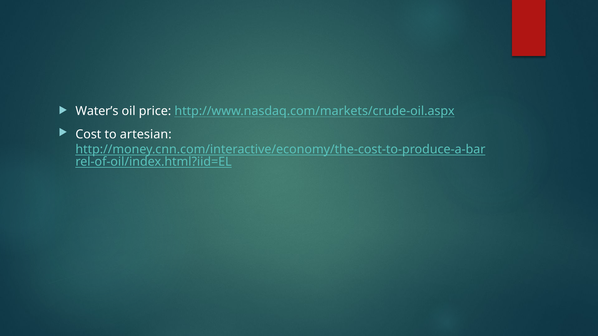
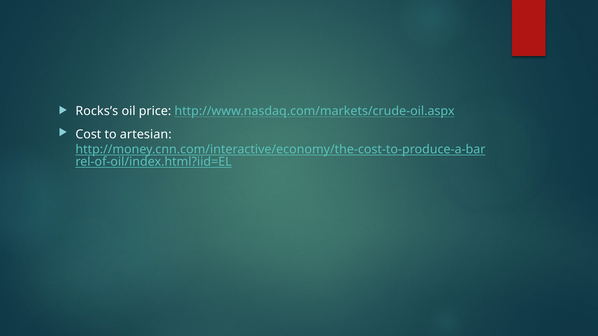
Water’s: Water’s -> Rocks’s
